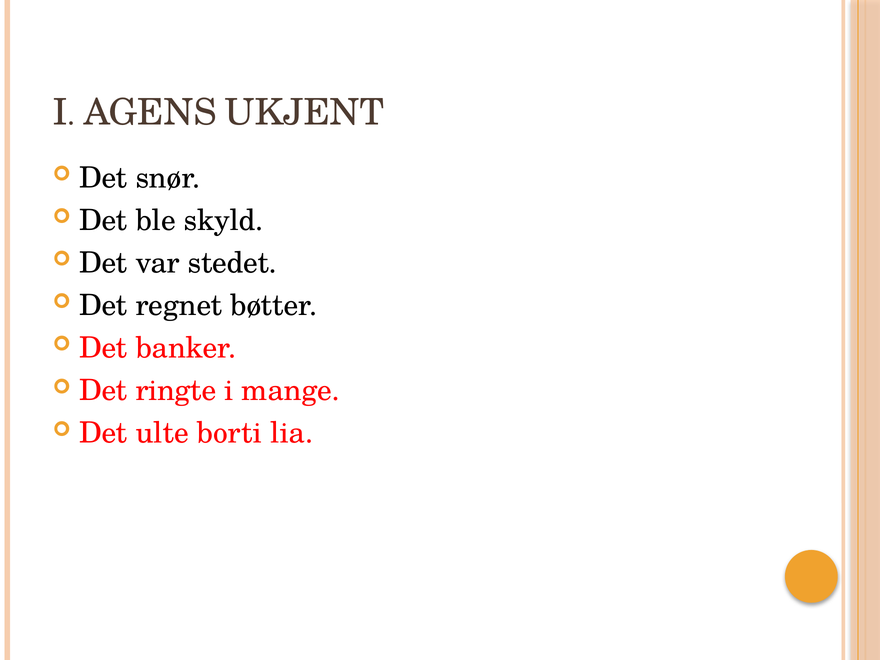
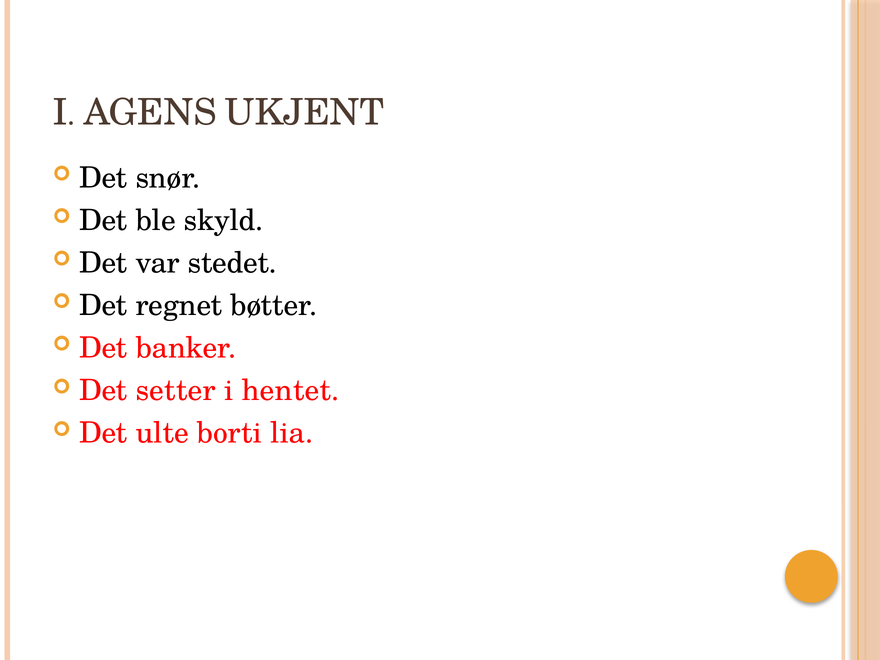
ringte: ringte -> setter
mange: mange -> hentet
